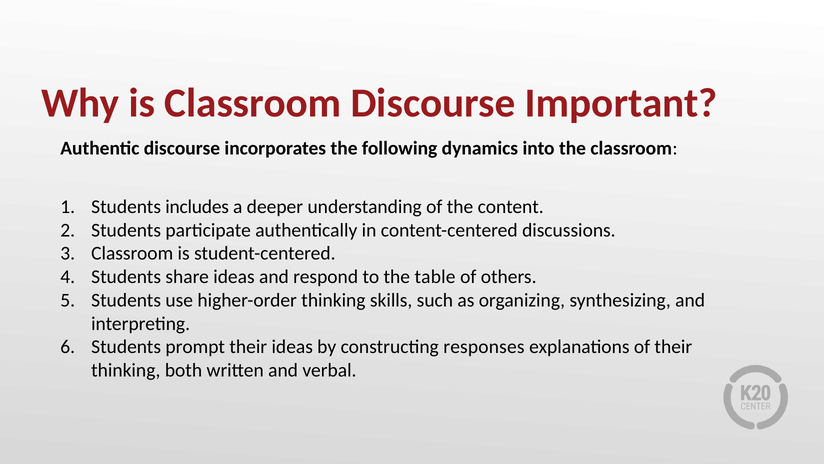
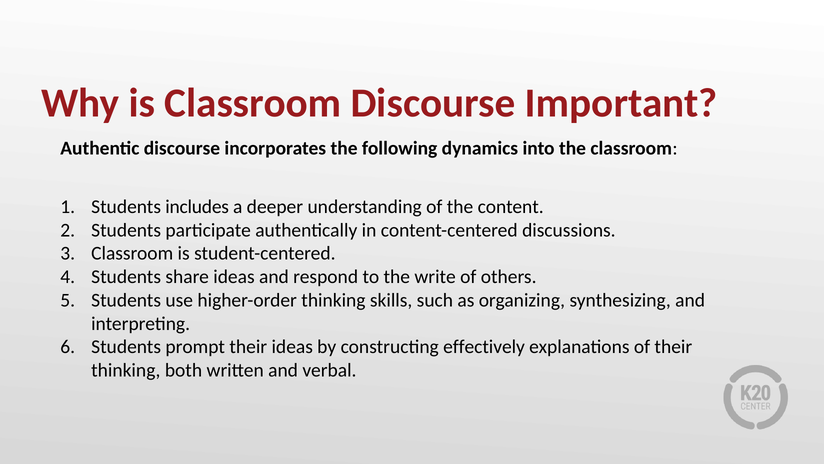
table: table -> write
responses: responses -> effectively
